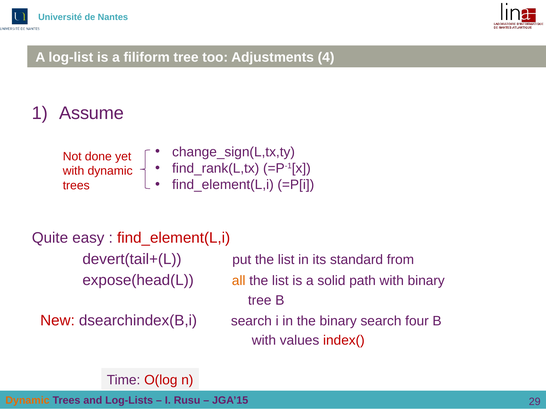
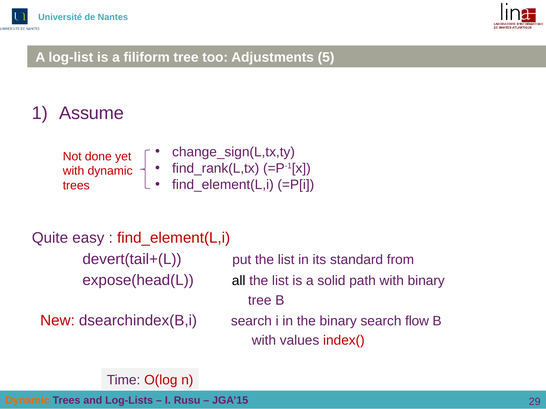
4: 4 -> 5
all colour: orange -> black
four: four -> flow
